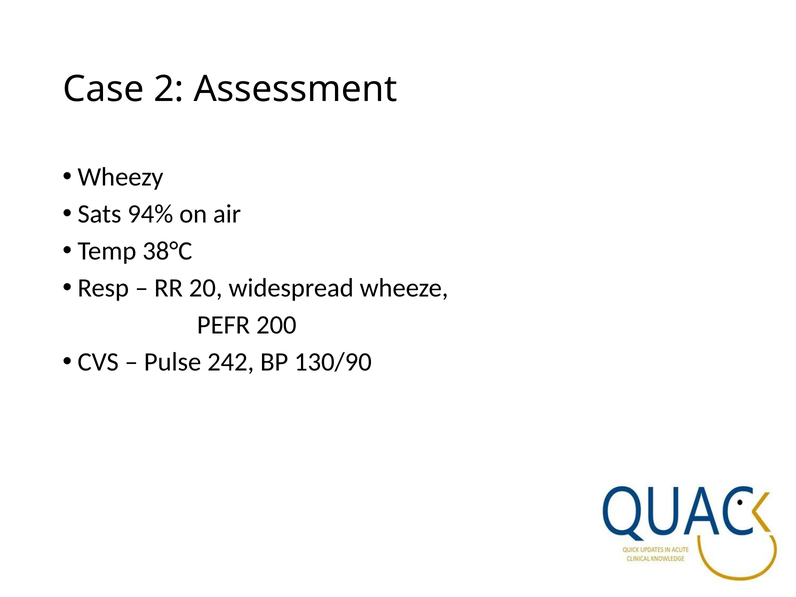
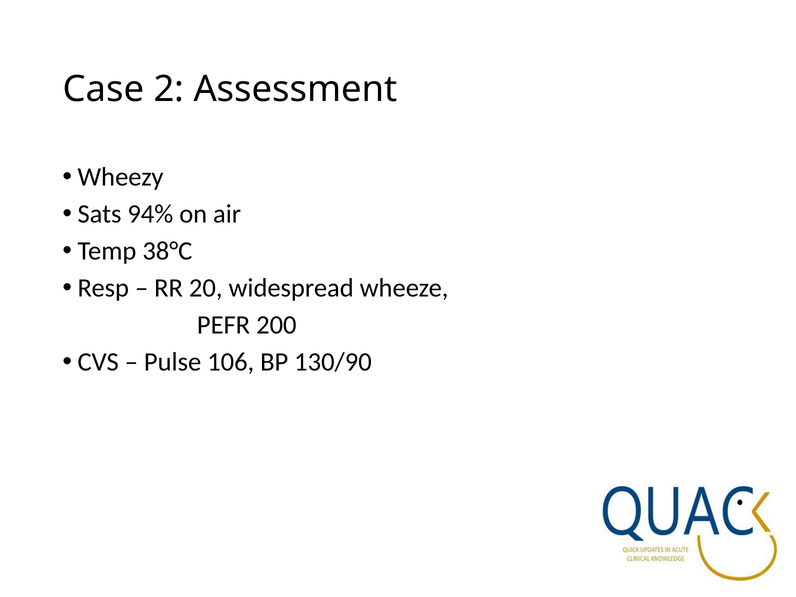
242: 242 -> 106
